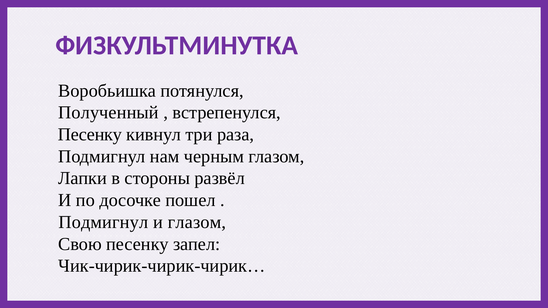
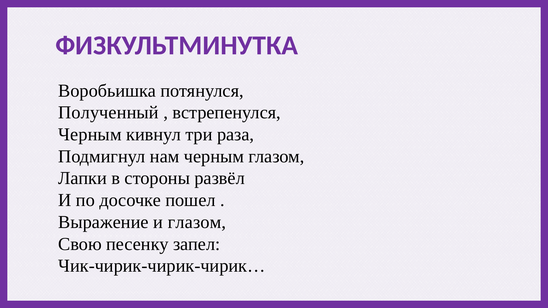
Песенку at (90, 135): Песенку -> Черным
Подмигнул at (103, 222): Подмигнул -> Выражение
